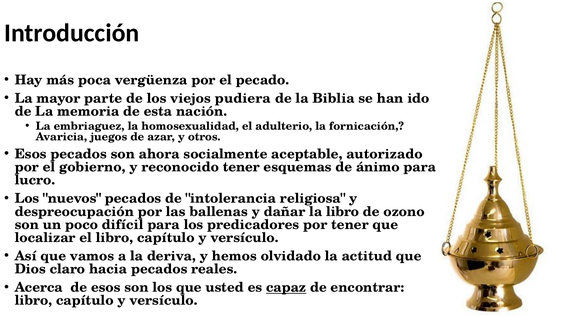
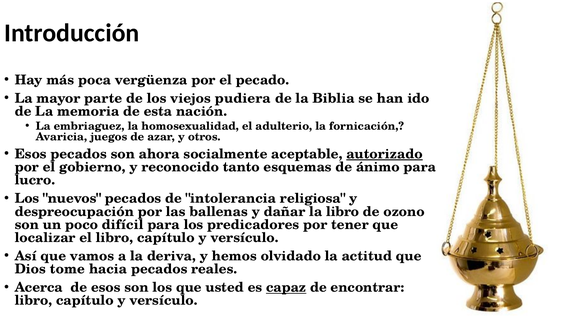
autorizado underline: none -> present
reconocido tener: tener -> tanto
claro: claro -> tome
